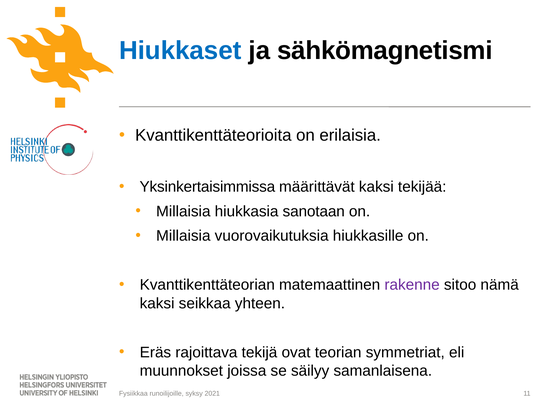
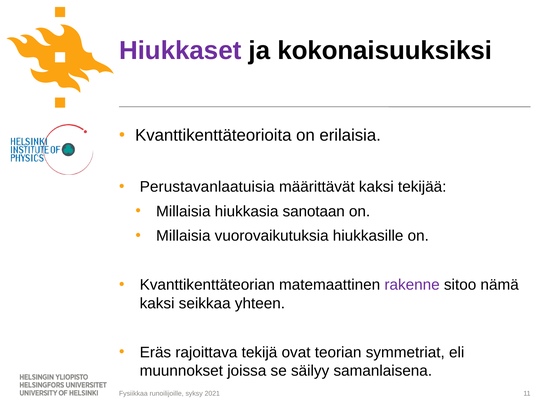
Hiukkaset colour: blue -> purple
sähkömagnetismi: sähkömagnetismi -> kokonaisuuksiksi
Yksinkertaisimmissa: Yksinkertaisimmissa -> Perustavanlaatuisia
